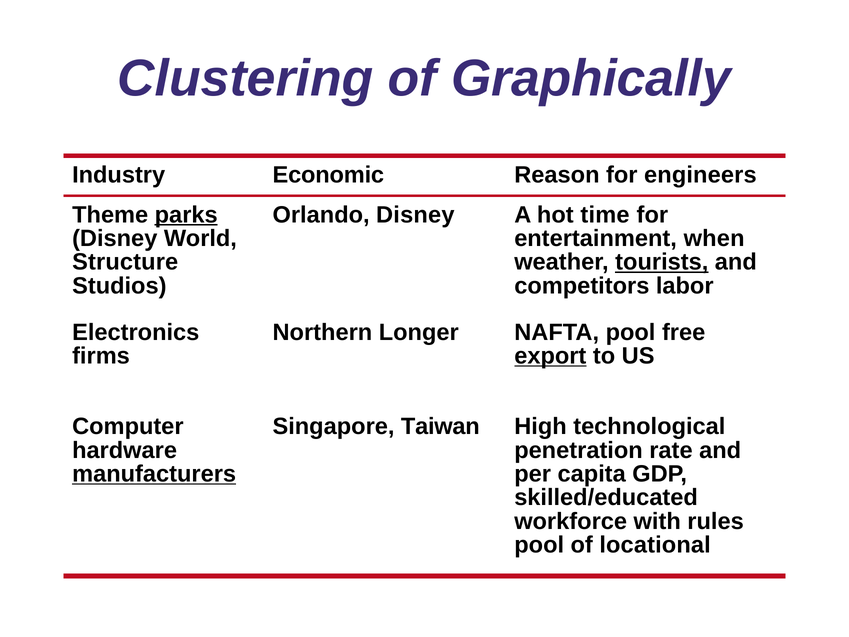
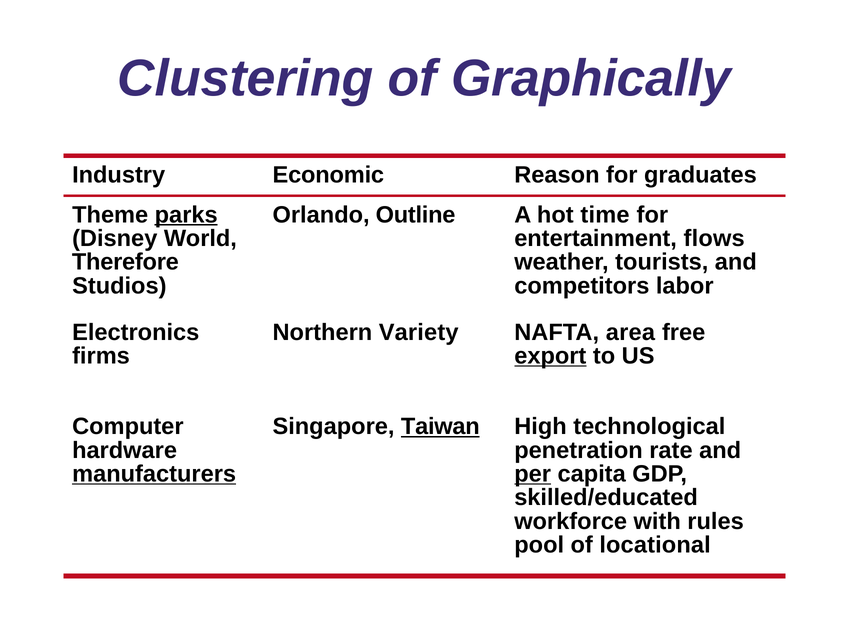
engineers: engineers -> graduates
Orlando Disney: Disney -> Outline
when: when -> flows
Structure: Structure -> Therefore
tourists underline: present -> none
Longer: Longer -> Variety
NAFTA pool: pool -> area
Taiwan underline: none -> present
per underline: none -> present
